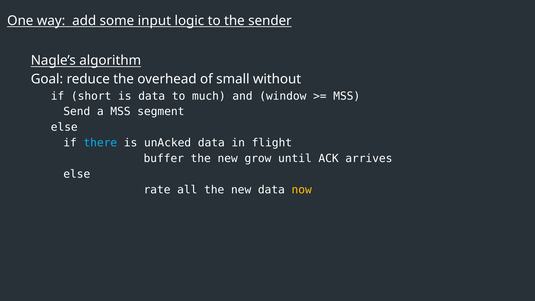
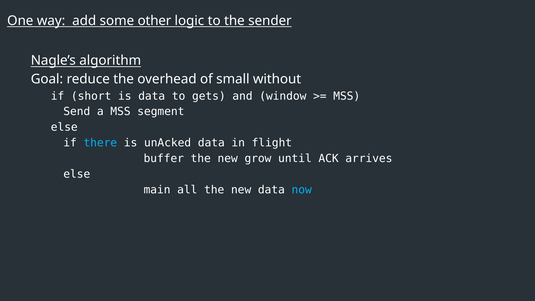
input: input -> other
much: much -> gets
rate: rate -> main
now colour: yellow -> light blue
